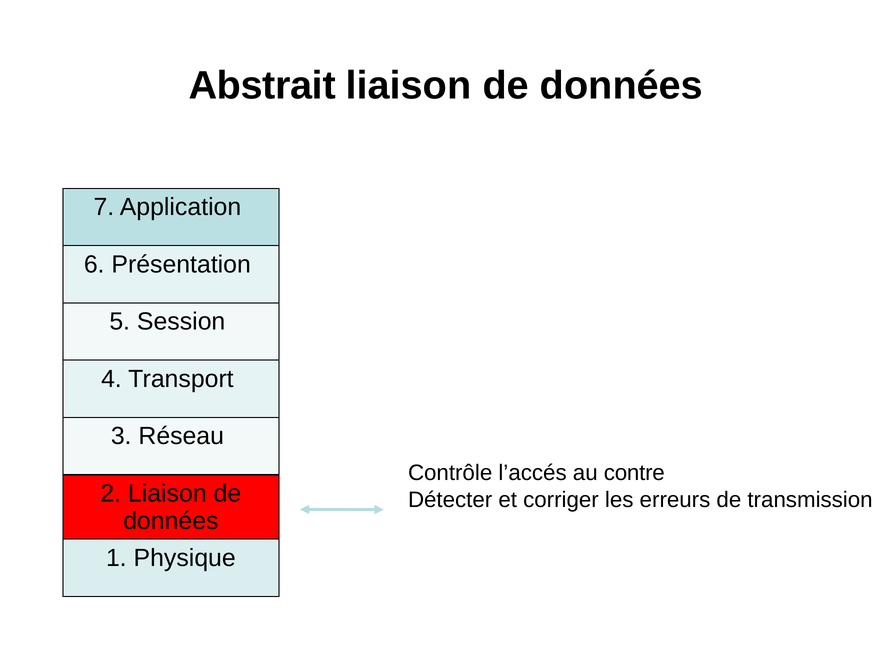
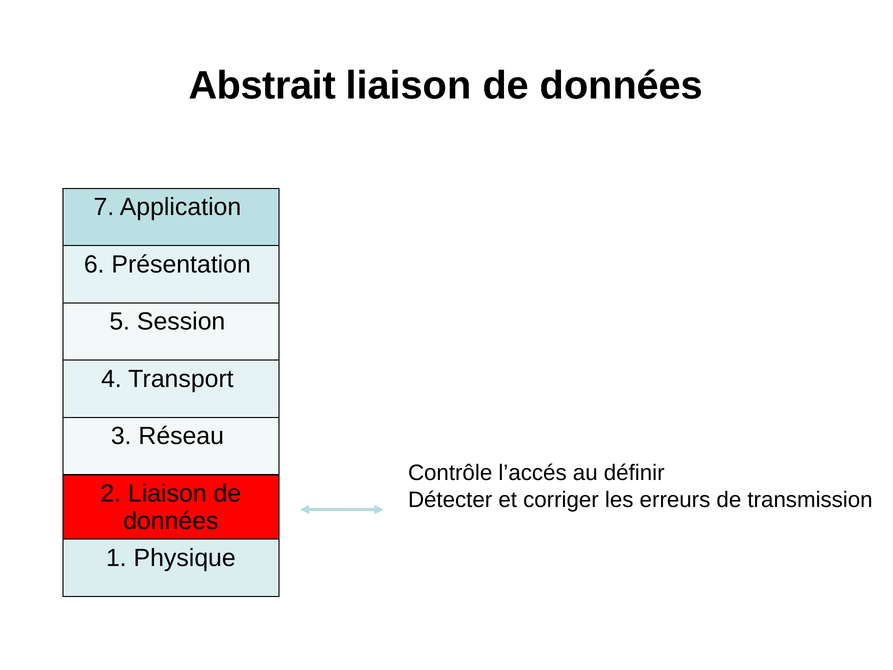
contre: contre -> définir
